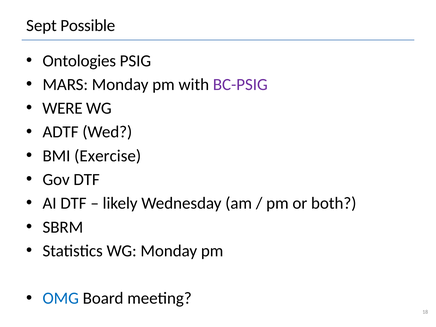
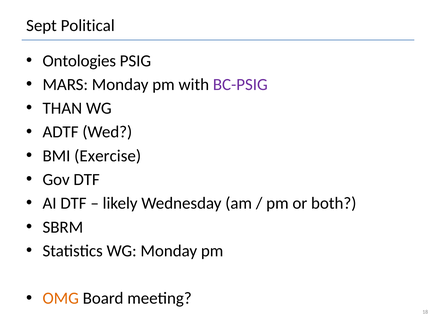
Possible: Possible -> Political
WERE: WERE -> THAN
OMG colour: blue -> orange
